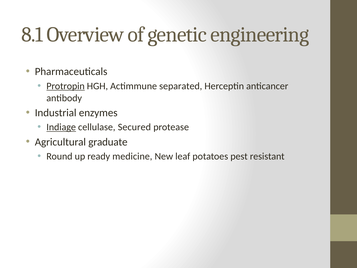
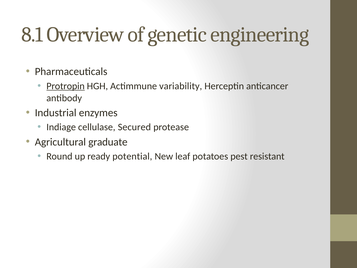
separated: separated -> variability
Indiage underline: present -> none
medicine: medicine -> potential
